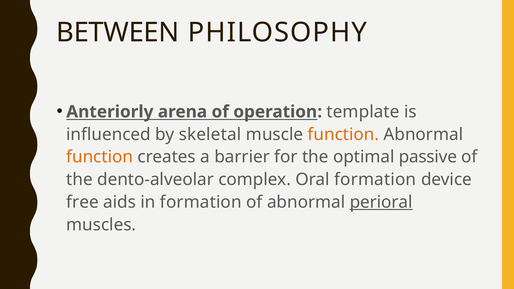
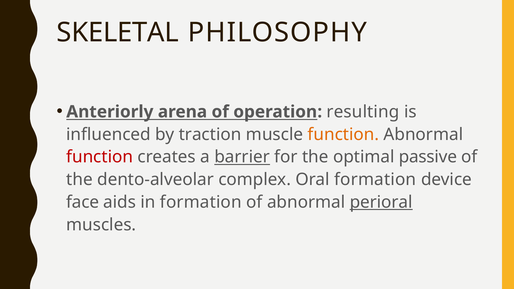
BETWEEN: BETWEEN -> SKELETAL
template: template -> resulting
skeletal: skeletal -> traction
function at (100, 157) colour: orange -> red
barrier underline: none -> present
free: free -> face
